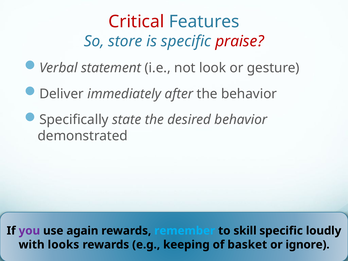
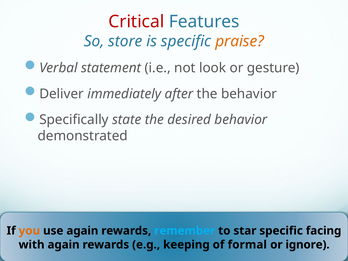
praise colour: red -> orange
you colour: purple -> orange
skill: skill -> star
loudly: loudly -> facing
with looks: looks -> again
basket: basket -> formal
